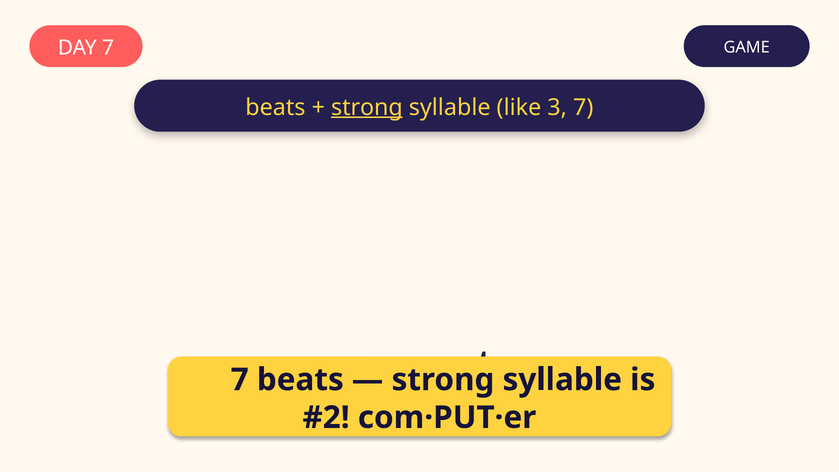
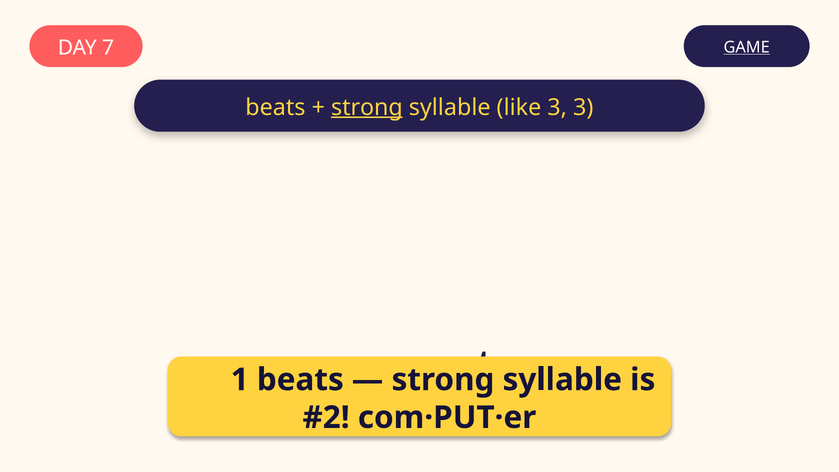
GAME underline: none -> present
3 7: 7 -> 3
7 at (240, 380): 7 -> 1
